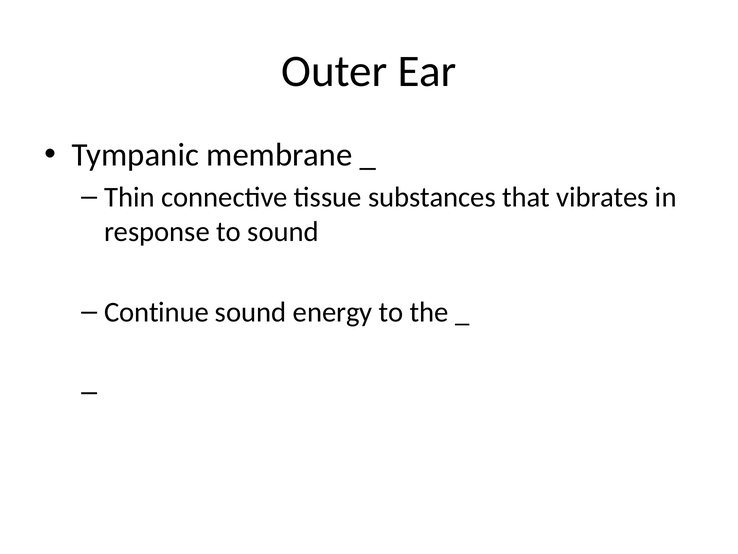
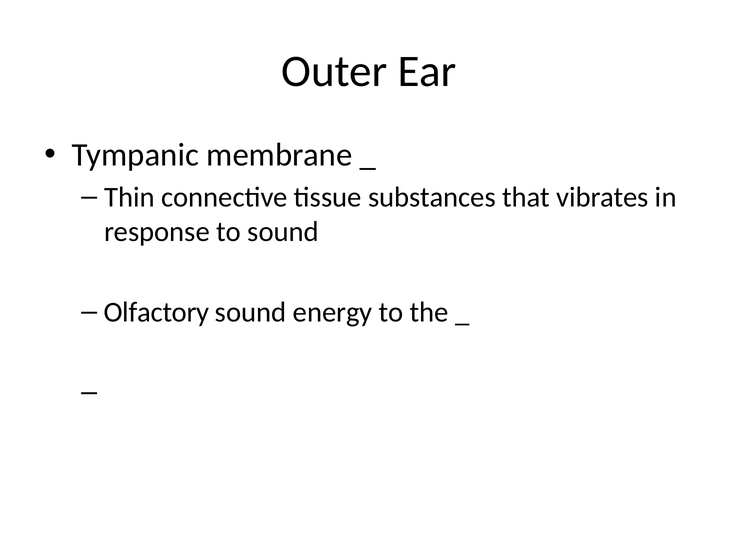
Continue: Continue -> Olfactory
